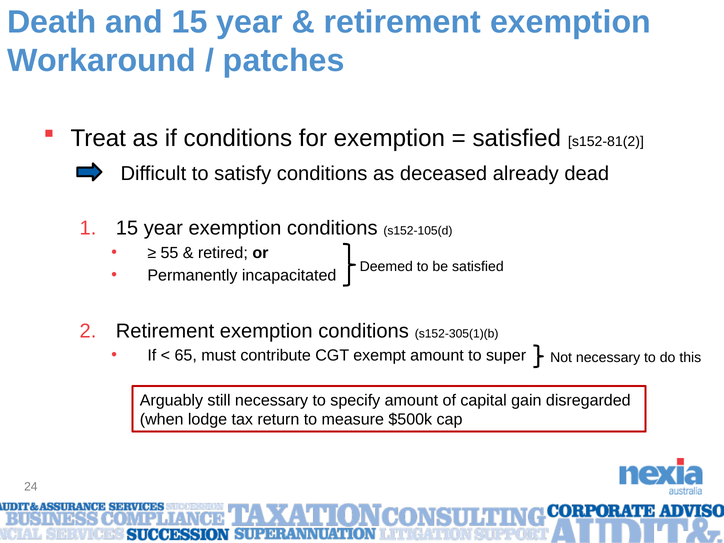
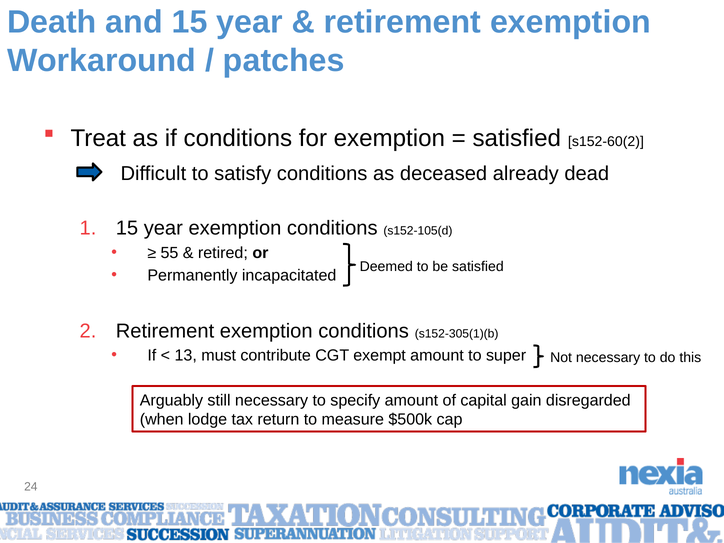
s152-81(2: s152-81(2 -> s152-60(2
65: 65 -> 13
